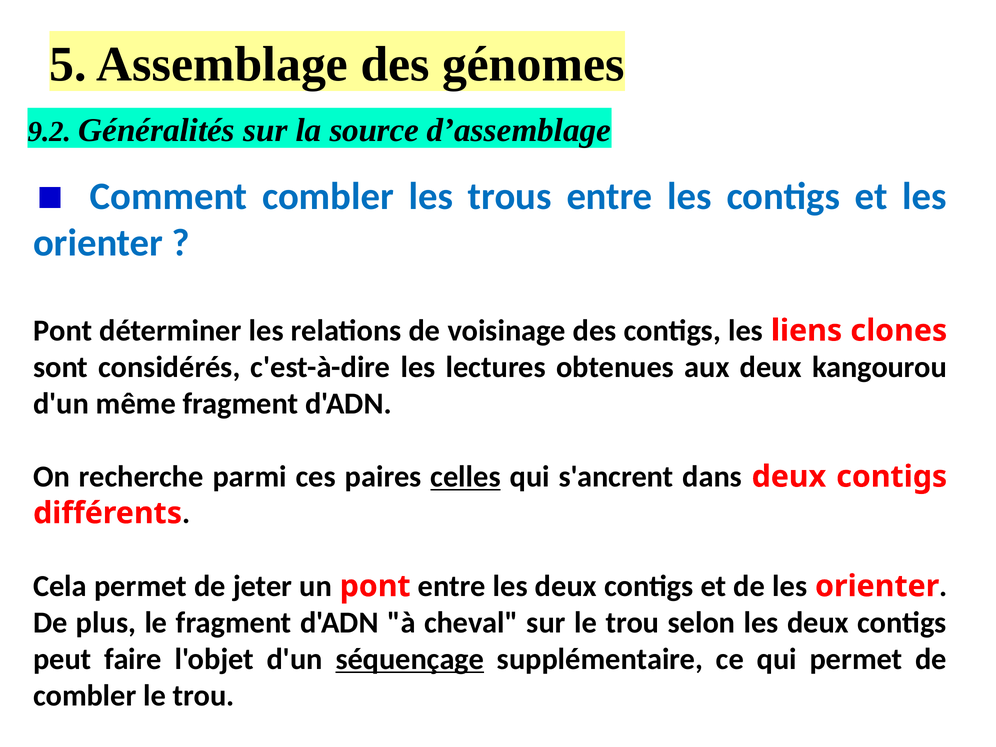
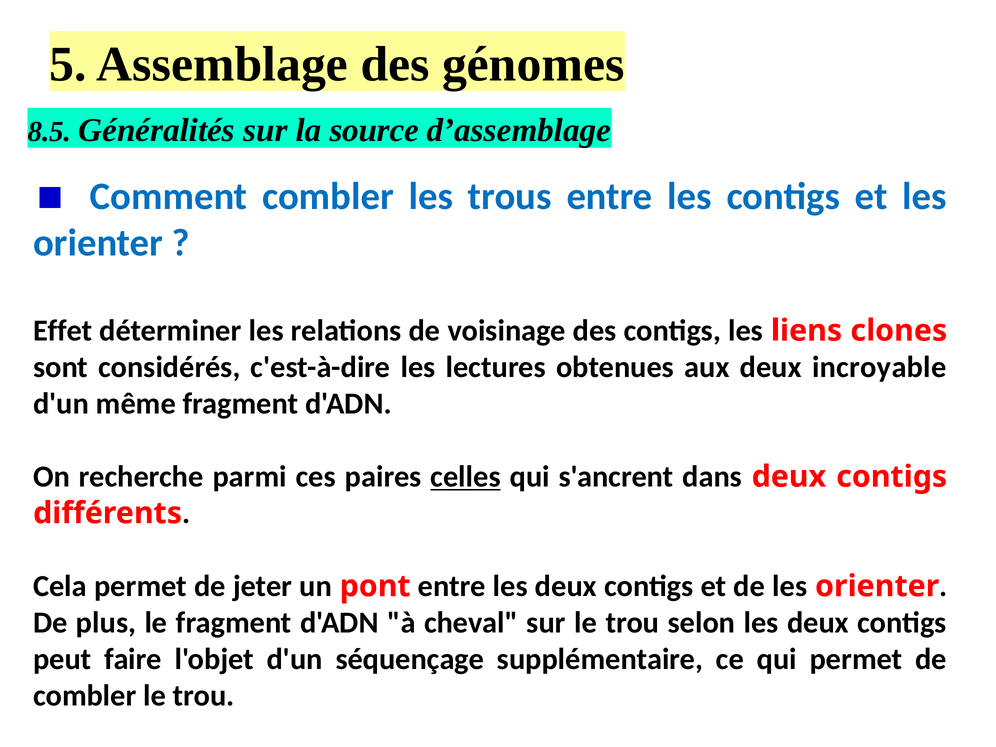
9.2: 9.2 -> 8.5
Pont at (63, 331): Pont -> Effet
kangourou: kangourou -> incroyable
séquençage underline: present -> none
